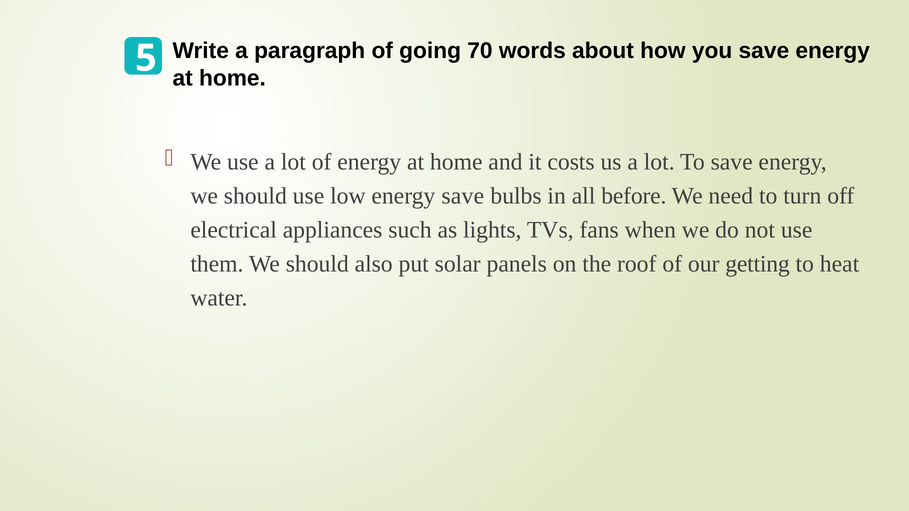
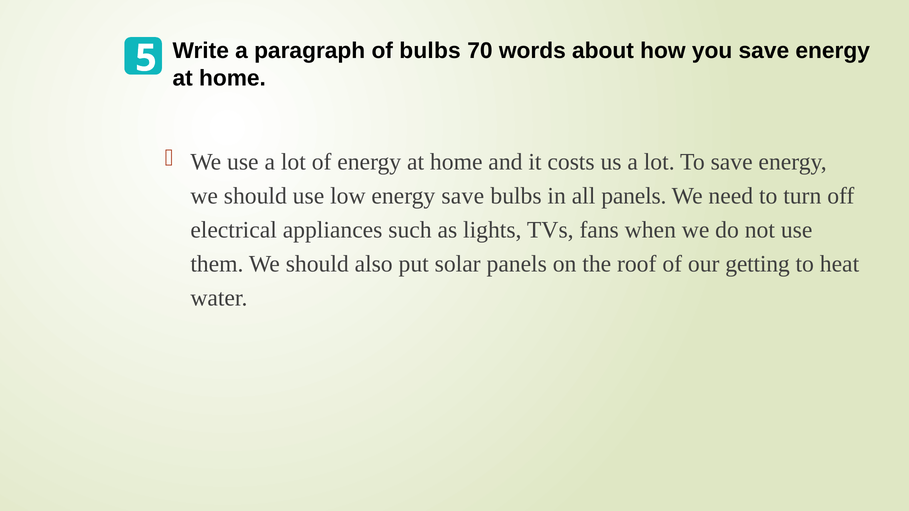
of going: going -> bulbs
all before: before -> panels
